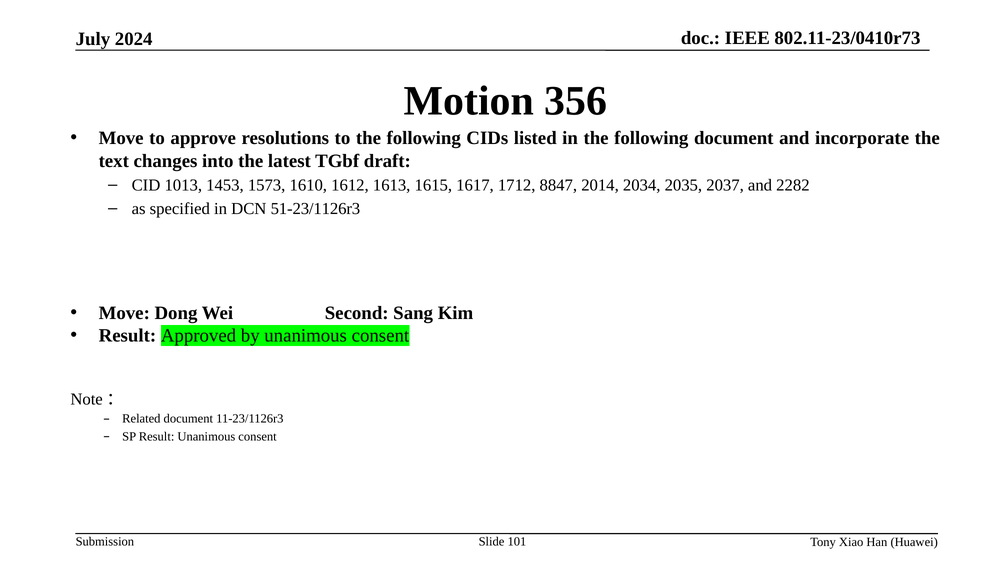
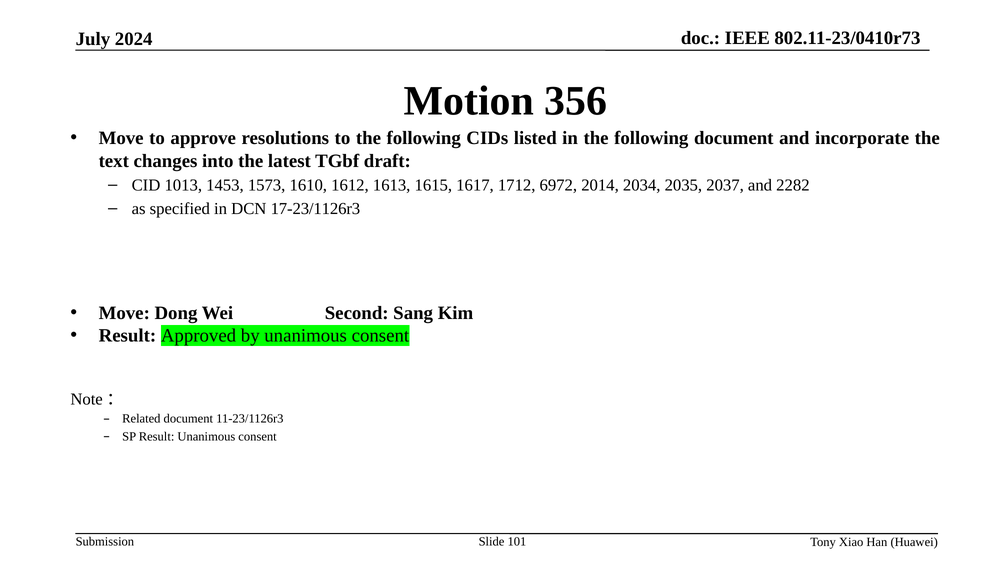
8847: 8847 -> 6972
51-23/1126r3: 51-23/1126r3 -> 17-23/1126r3
